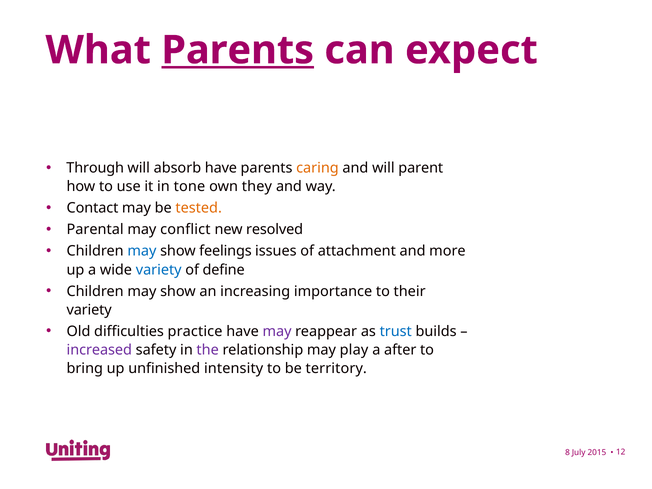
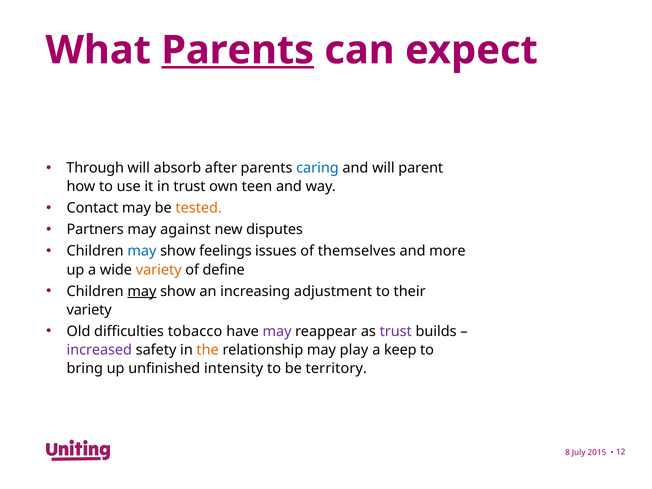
absorb have: have -> after
caring colour: orange -> blue
in tone: tone -> trust
they: they -> teen
Parental: Parental -> Partners
conflict: conflict -> against
resolved: resolved -> disputes
attachment: attachment -> themselves
variety at (159, 270) colour: blue -> orange
may at (142, 291) underline: none -> present
importance: importance -> adjustment
practice: practice -> tobacco
trust at (396, 331) colour: blue -> purple
the colour: purple -> orange
after: after -> keep
